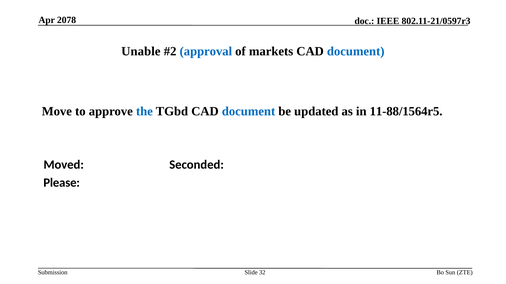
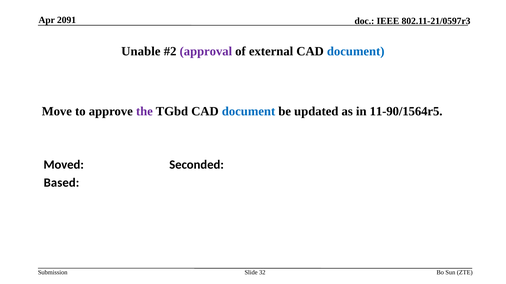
2078: 2078 -> 2091
approval colour: blue -> purple
markets: markets -> external
the colour: blue -> purple
11-88/1564r5: 11-88/1564r5 -> 11-90/1564r5
Please: Please -> Based
